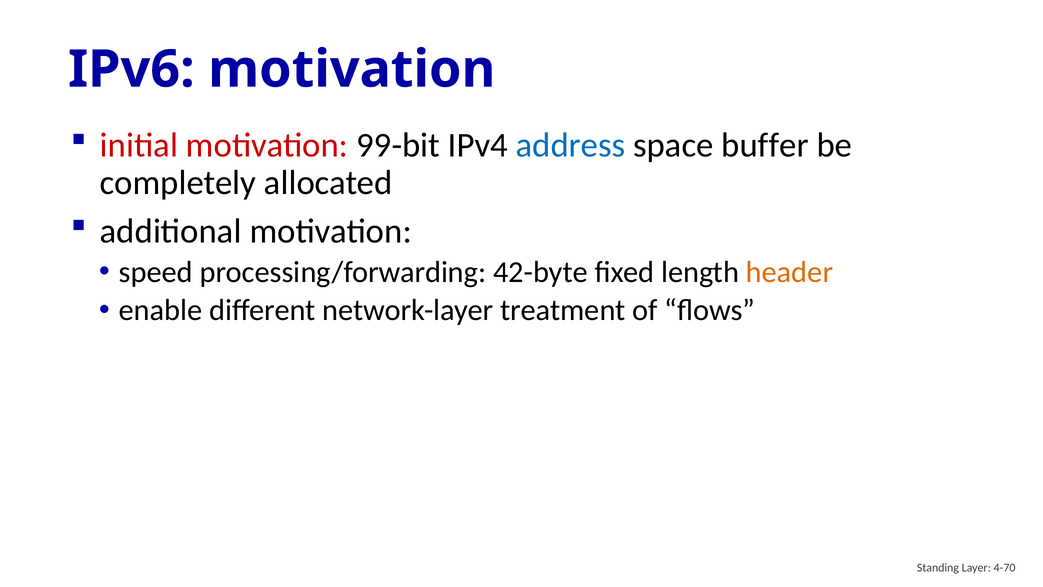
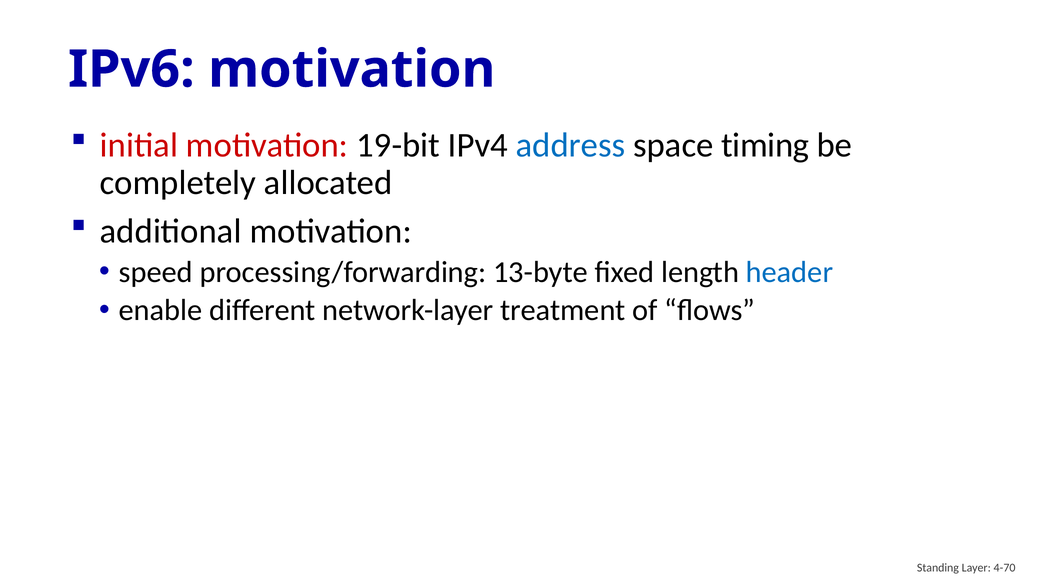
99-bit: 99-bit -> 19-bit
buffer: buffer -> timing
42-byte: 42-byte -> 13-byte
header colour: orange -> blue
